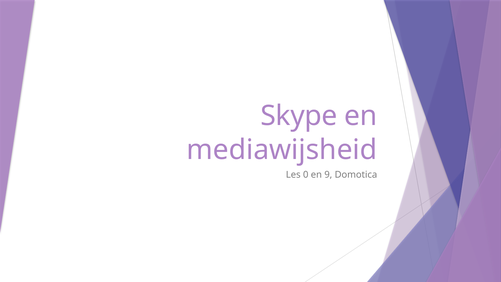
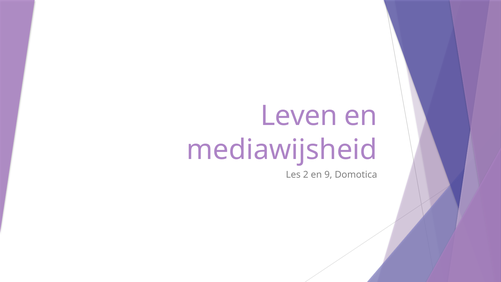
Skype: Skype -> Leven
0: 0 -> 2
